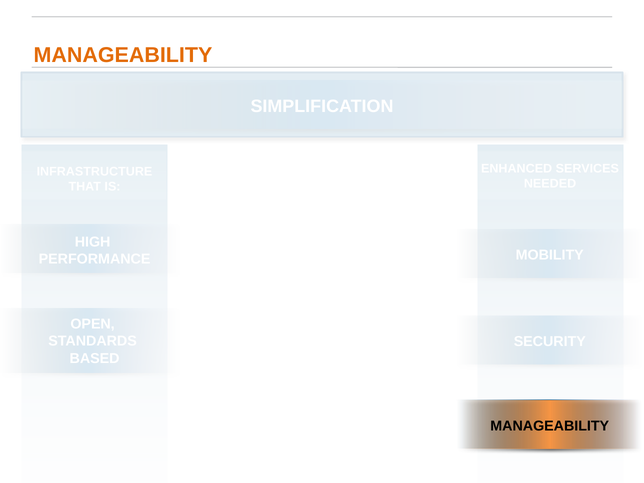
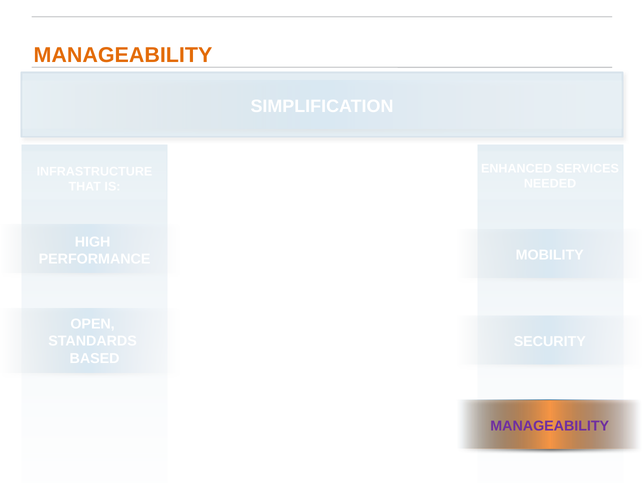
MANAGEABILITY at (550, 426) colour: black -> purple
